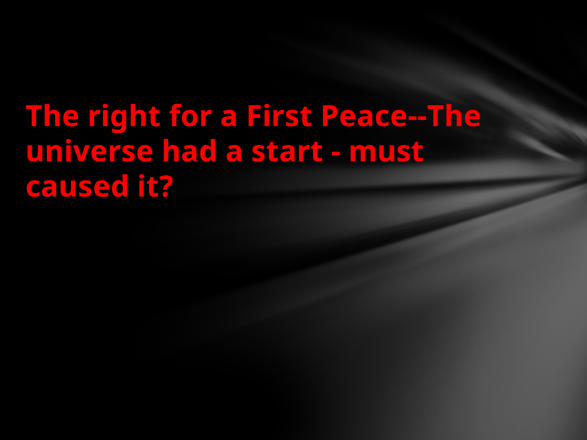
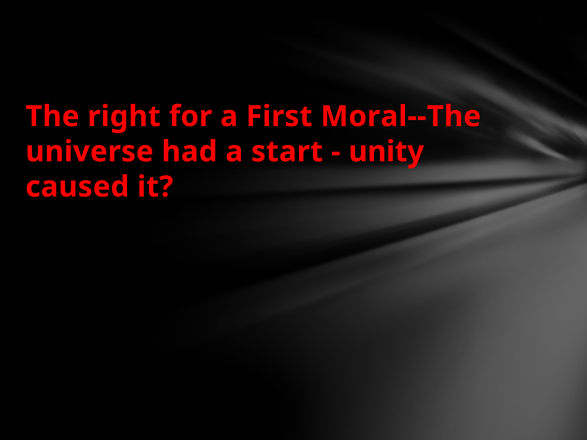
Peace--The: Peace--The -> Moral--The
must: must -> unity
